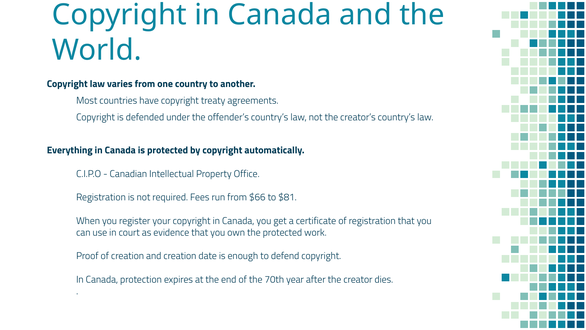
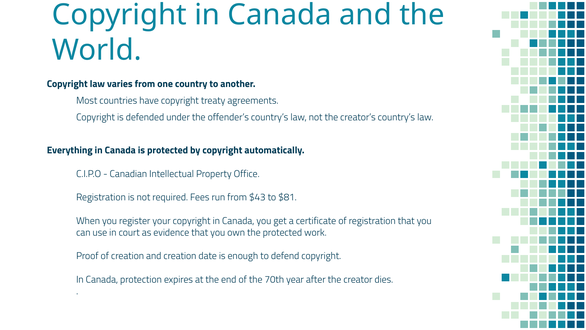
$66: $66 -> $43
